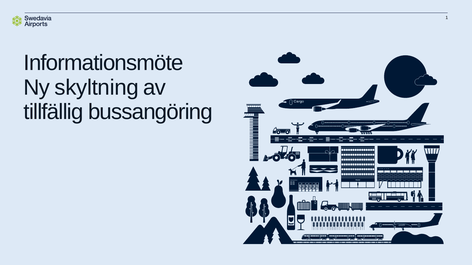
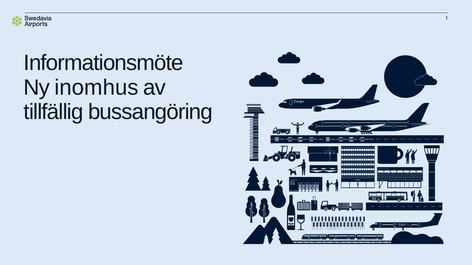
skyltning: skyltning -> inomhus
